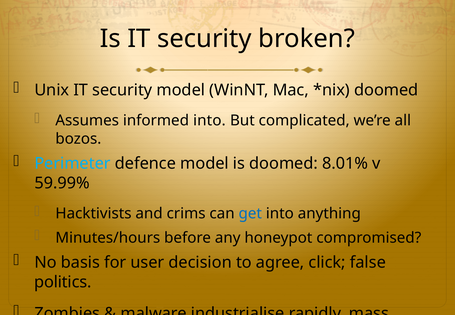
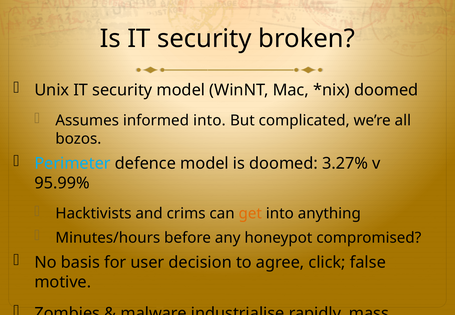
8.01%: 8.01% -> 3.27%
59.99%: 59.99% -> 95.99%
get colour: blue -> orange
politics: politics -> motive
